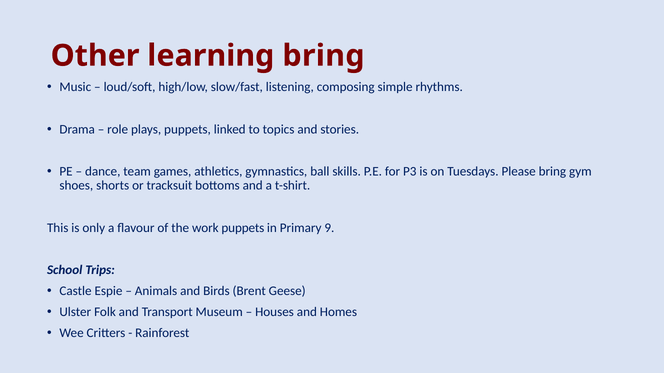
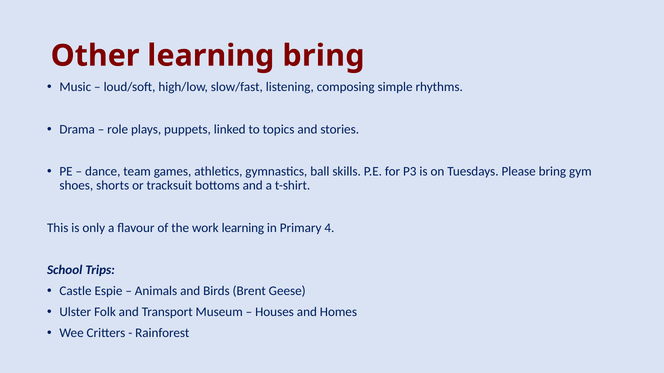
work puppets: puppets -> learning
9: 9 -> 4
